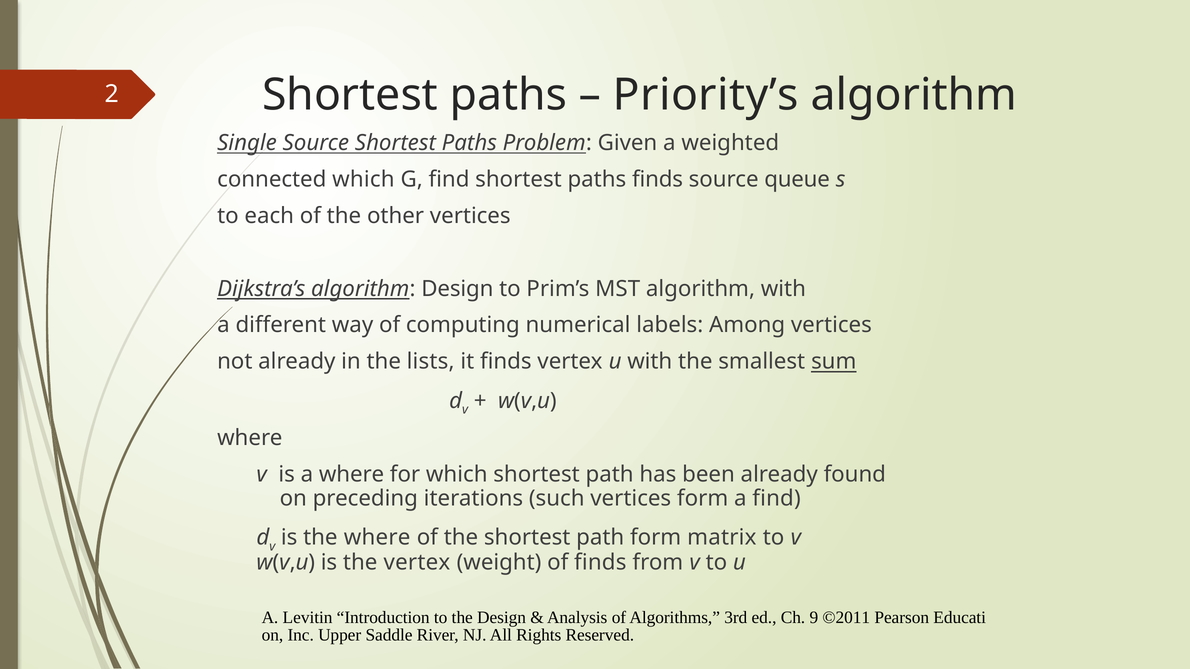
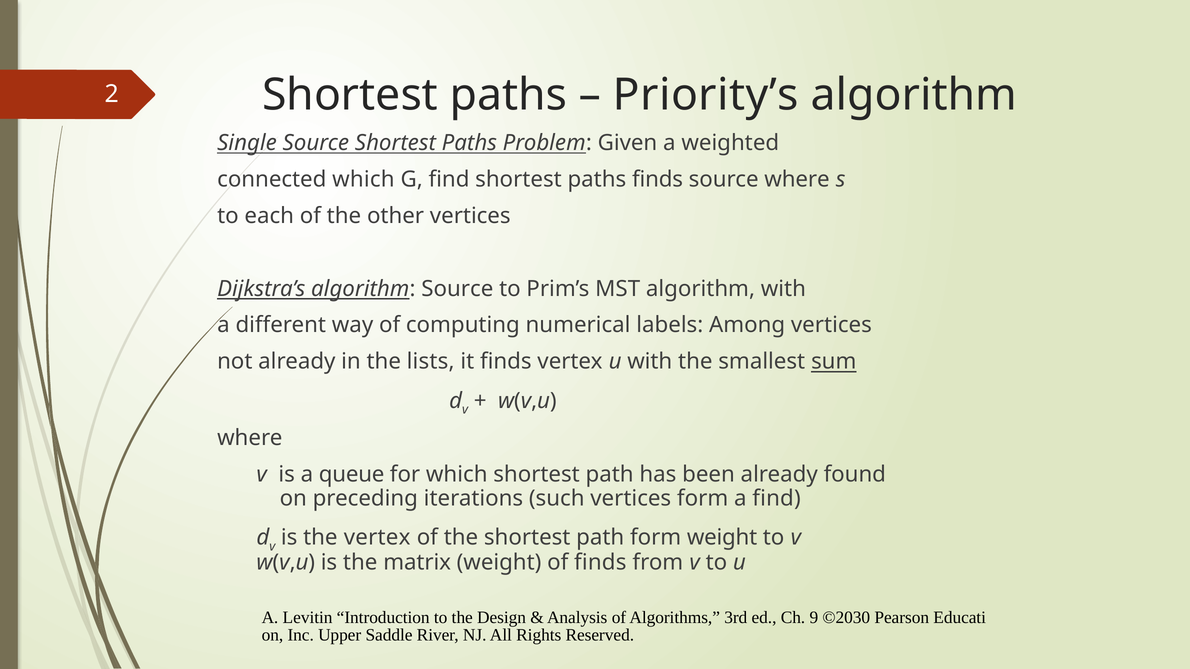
source queue: queue -> where
algorithm Design: Design -> Source
a where: where -> queue
the where: where -> vertex
form matrix: matrix -> weight
the vertex: vertex -> matrix
©2011: ©2011 -> ©2030
